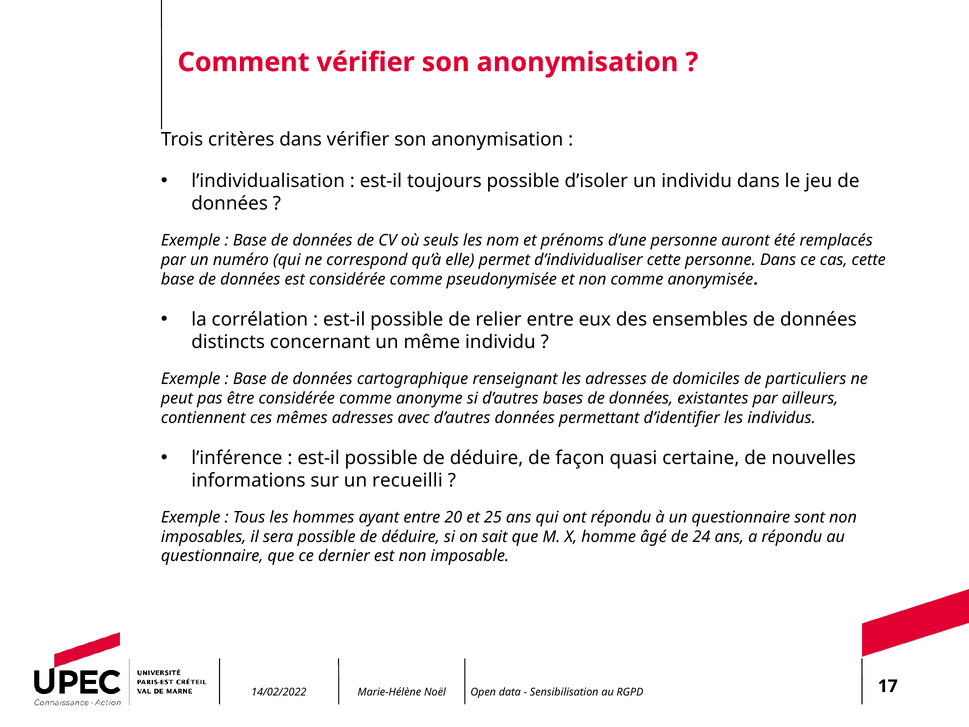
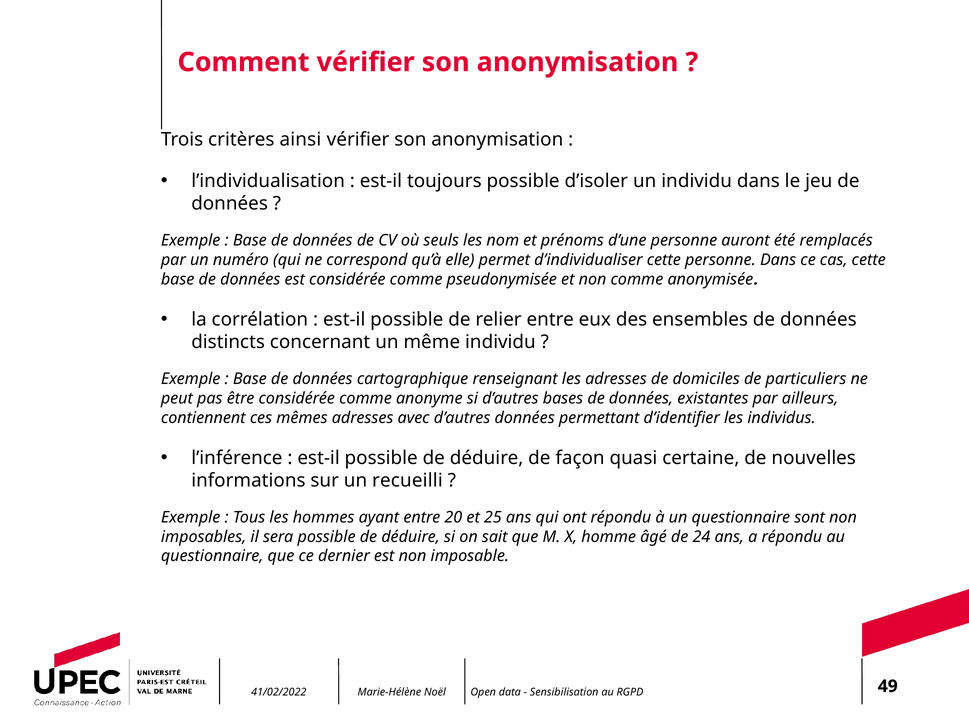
critères dans: dans -> ainsi
14/02/2022: 14/02/2022 -> 41/02/2022
17: 17 -> 49
